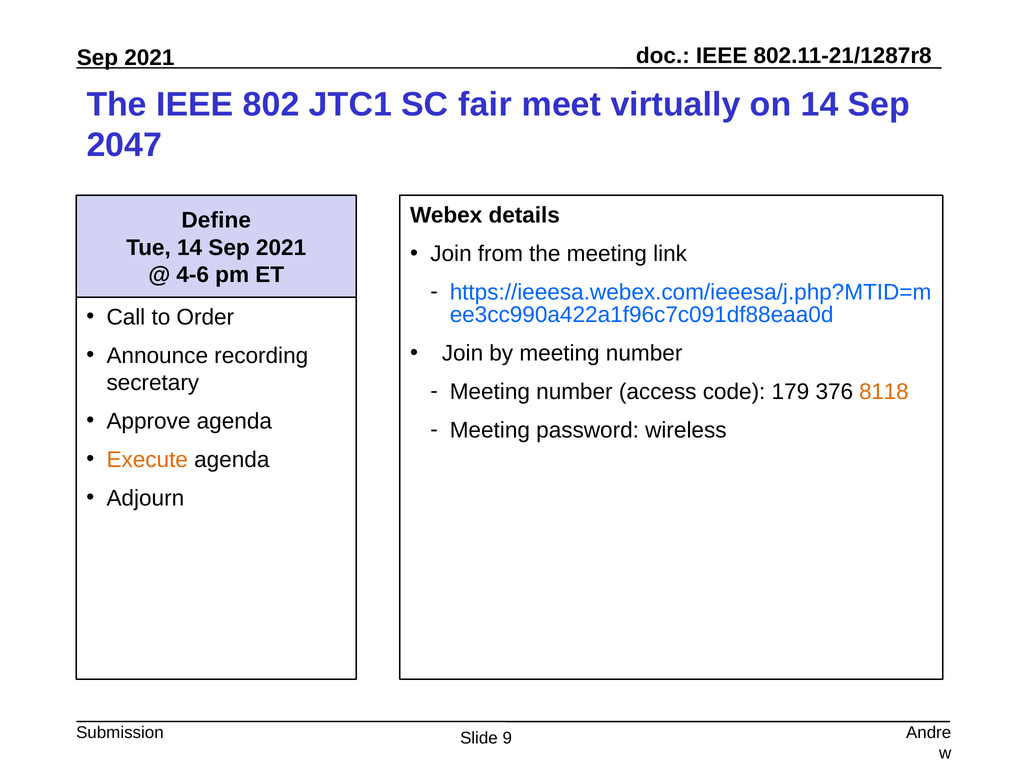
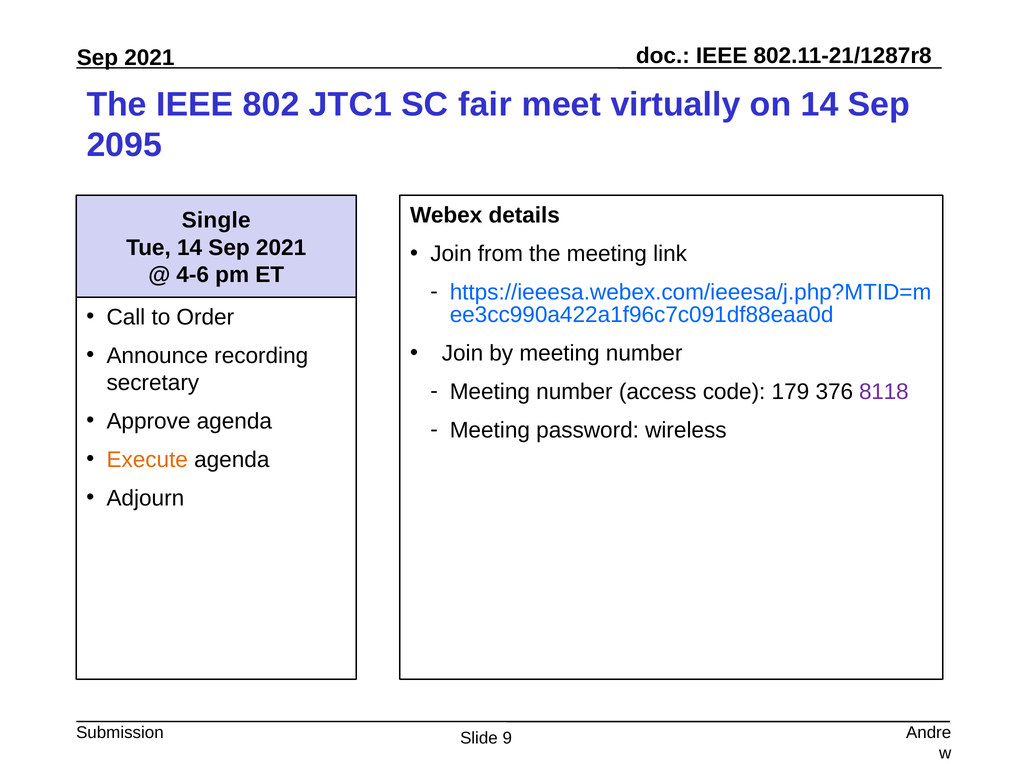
2047: 2047 -> 2095
Define: Define -> Single
8118 colour: orange -> purple
